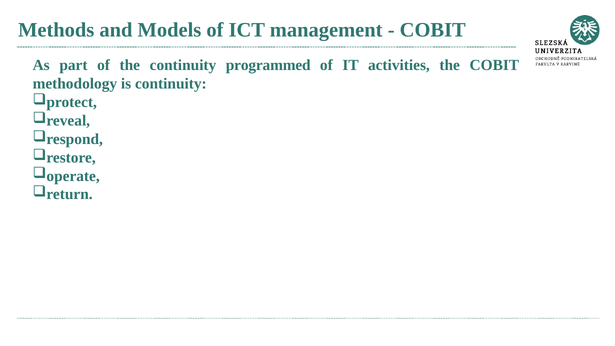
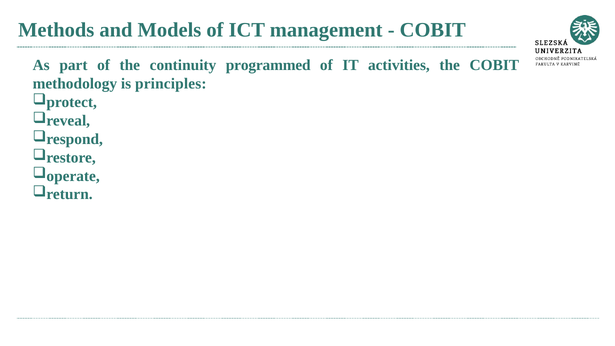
is continuity: continuity -> principles
